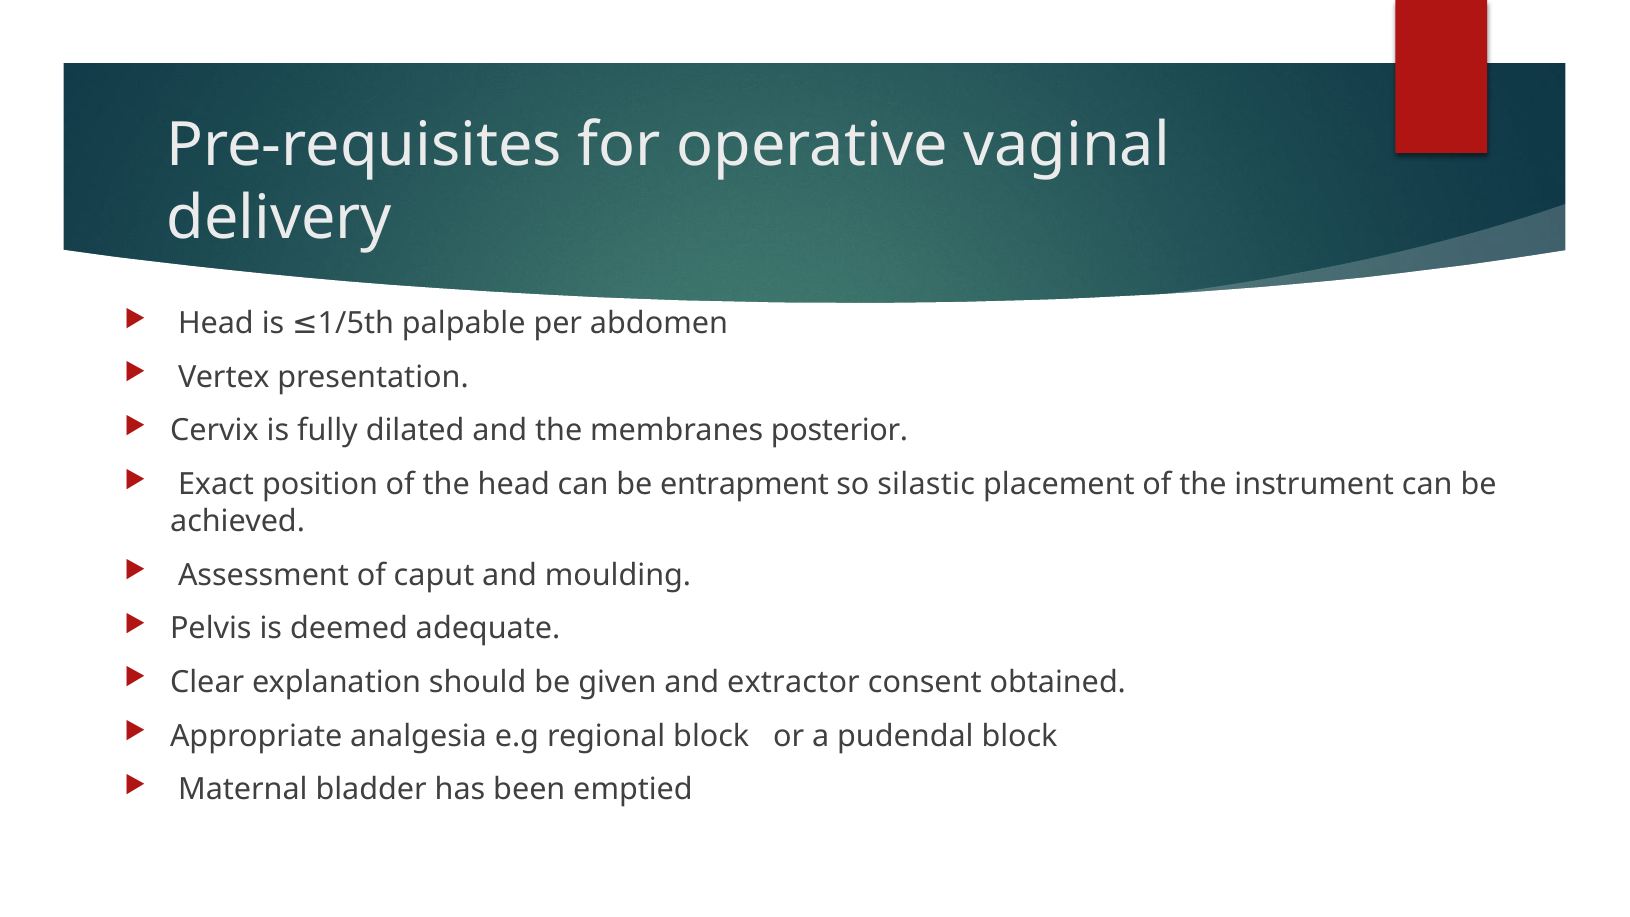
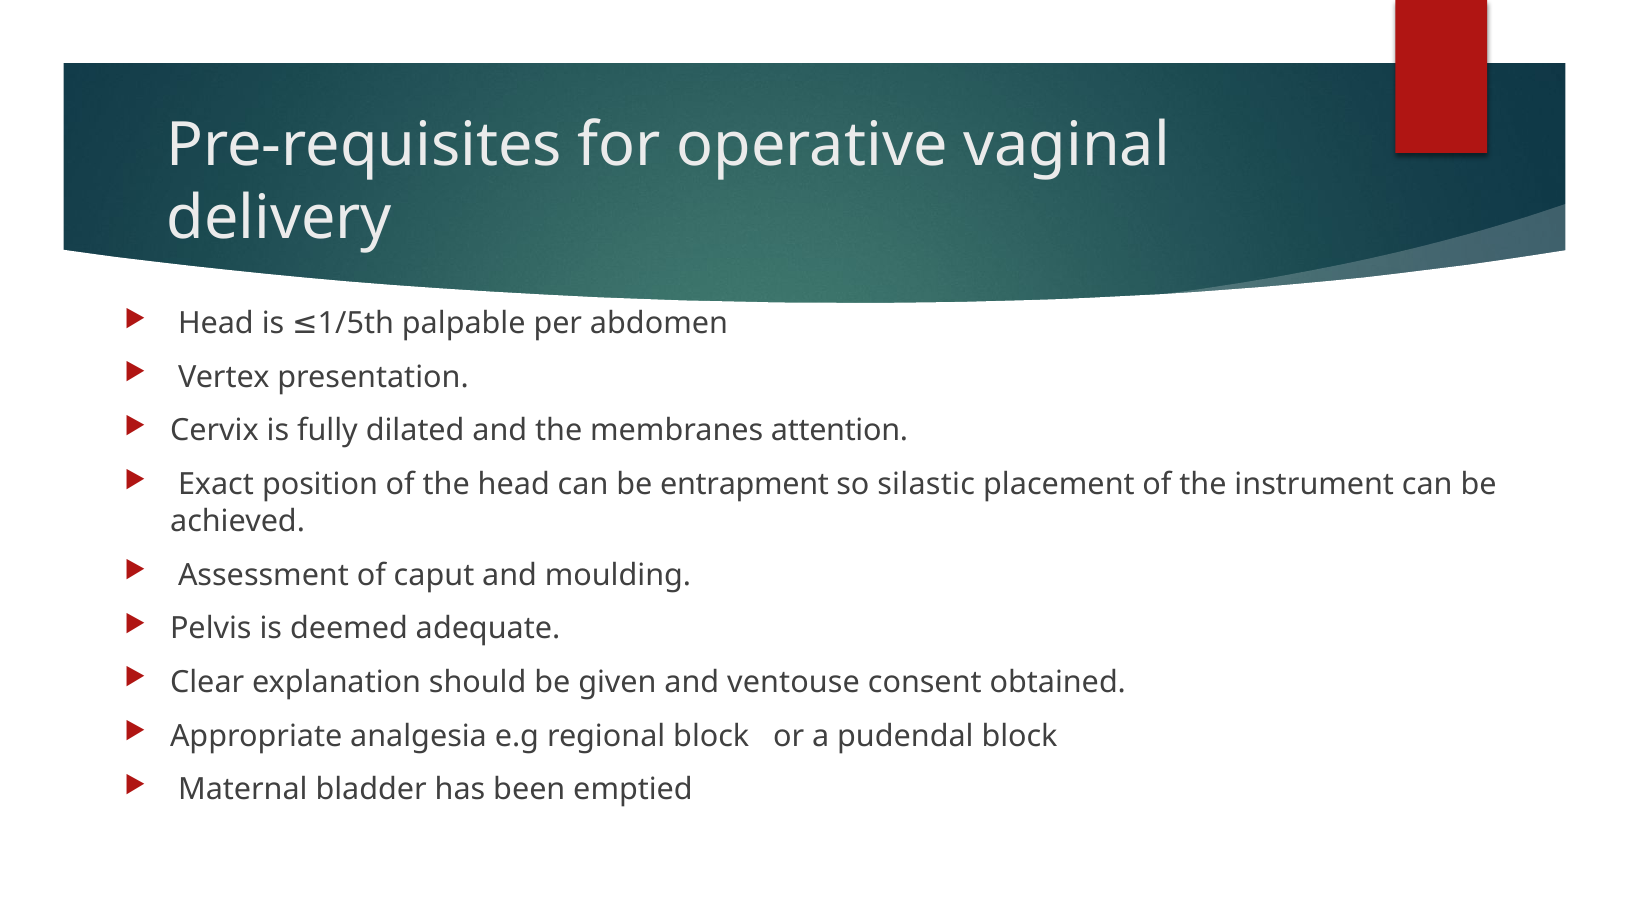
posterior: posterior -> attention
extractor: extractor -> ventouse
